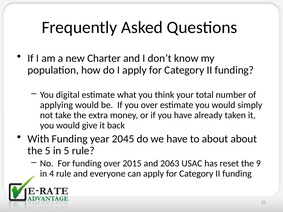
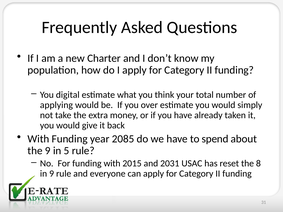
2045: 2045 -> 2085
to about: about -> spend
the 5: 5 -> 9
funding over: over -> with
2063: 2063 -> 2031
9: 9 -> 8
in 4: 4 -> 9
